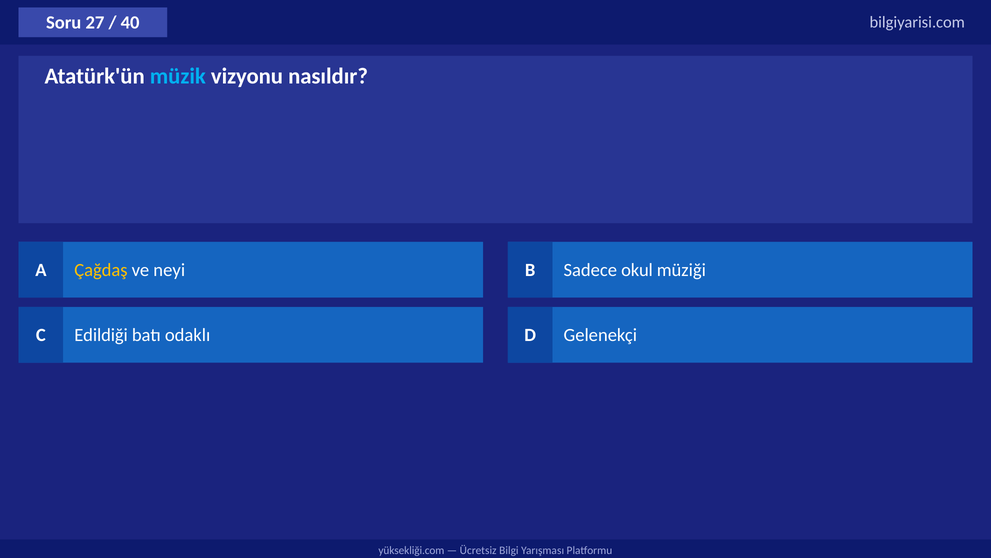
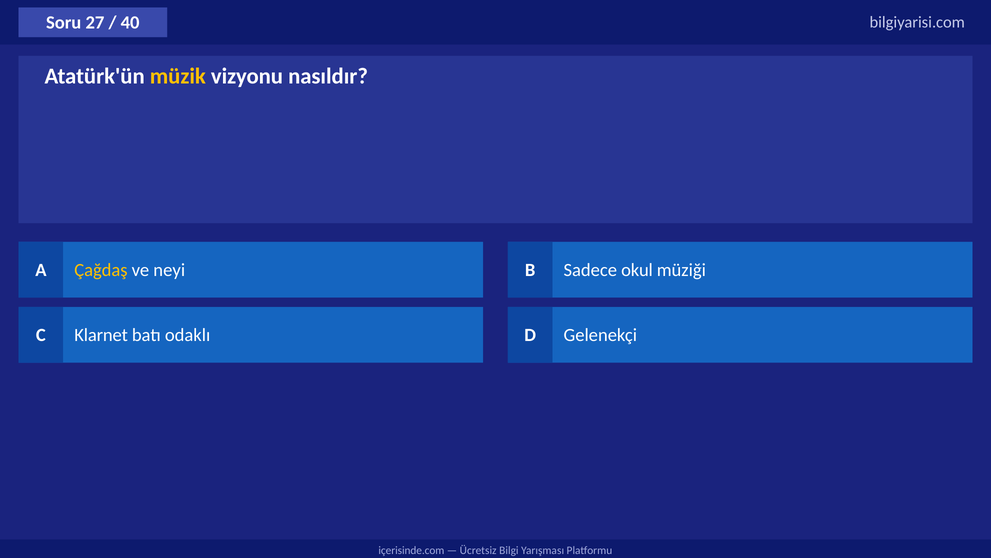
müzik colour: light blue -> yellow
Edildiği: Edildiği -> Klarnet
yüksekliği.com: yüksekliği.com -> içerisinde.com
